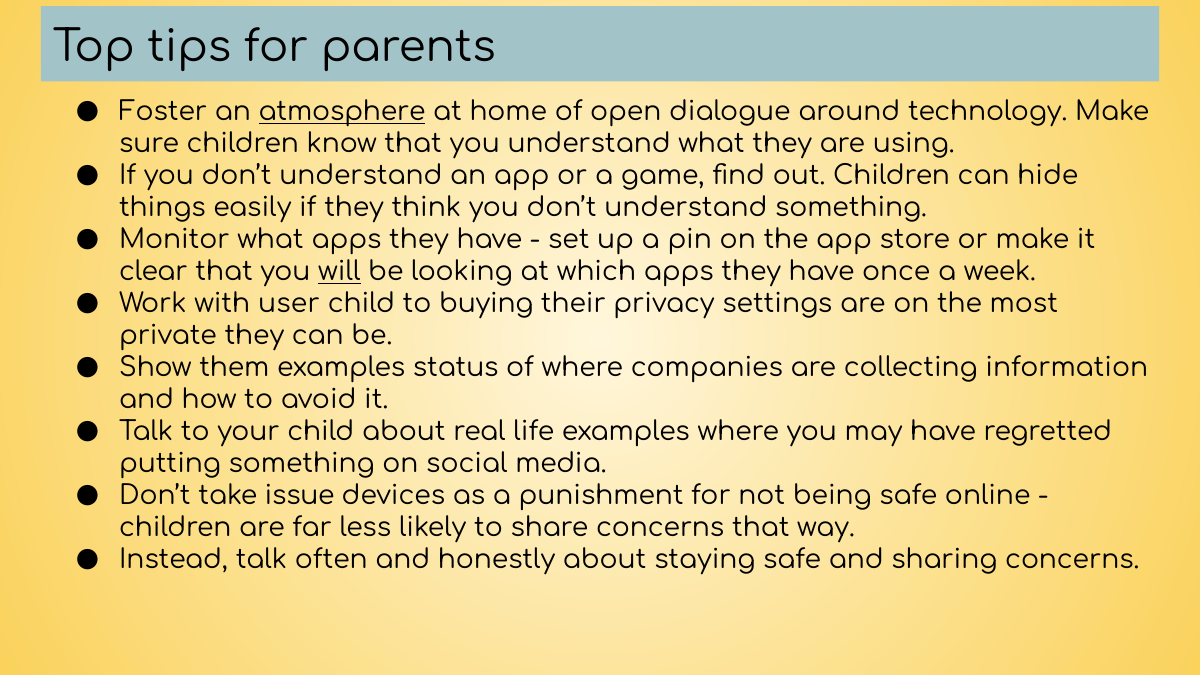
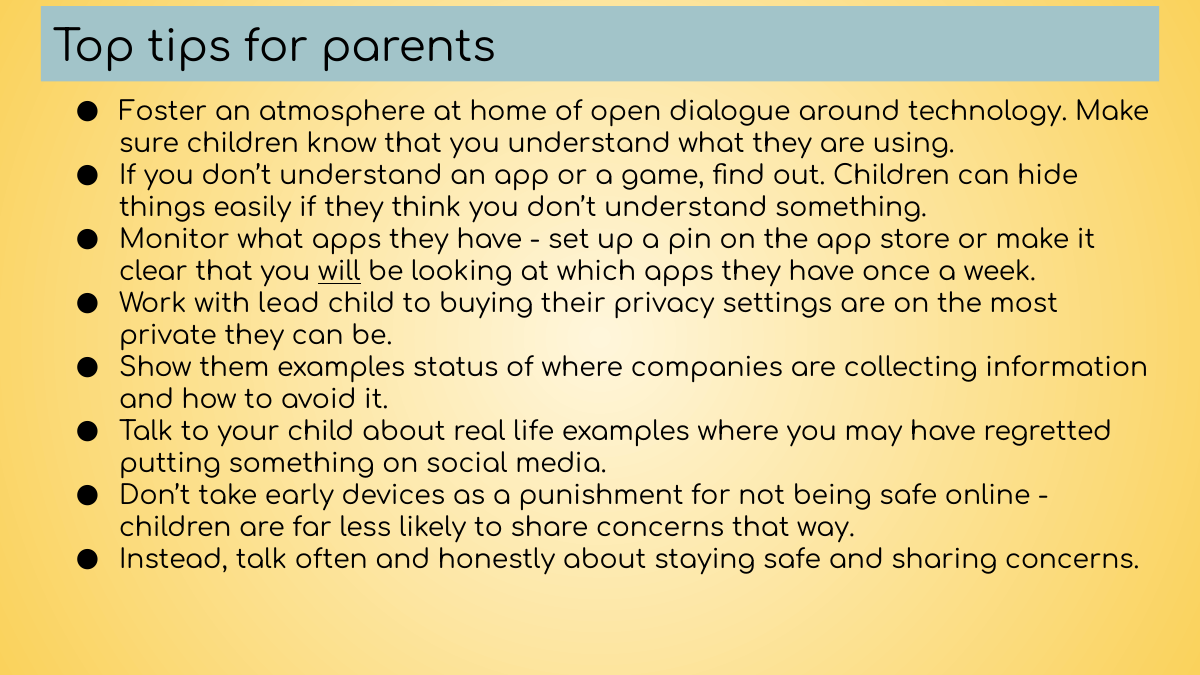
atmosphere underline: present -> none
user: user -> lead
issue: issue -> early
